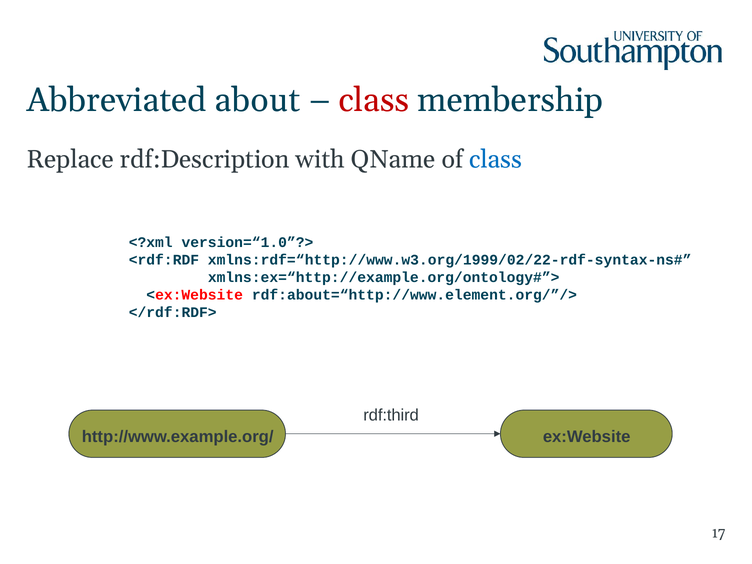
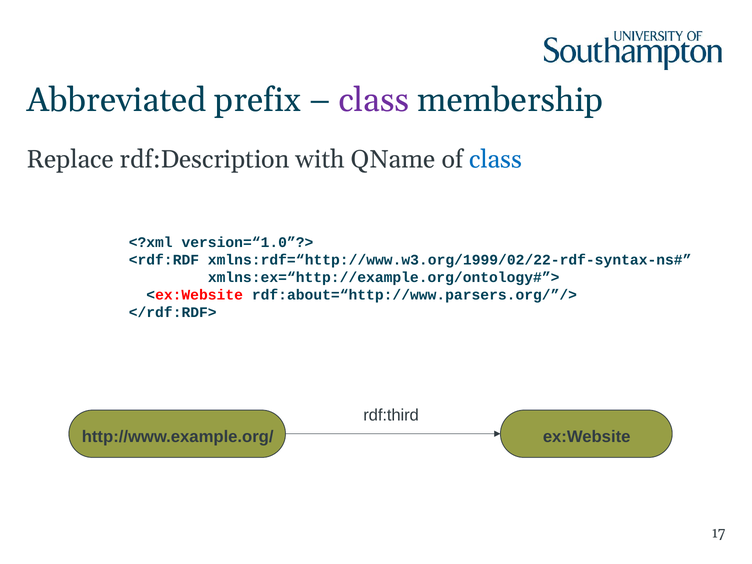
about: about -> prefix
class at (374, 100) colour: red -> purple
rdf:about=“http://www.element.org/”/>: rdf:about=“http://www.element.org/”/> -> rdf:about=“http://www.parsers.org/”/>
